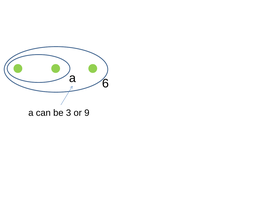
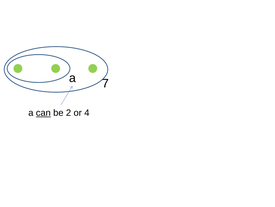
6: 6 -> 7
can underline: none -> present
3: 3 -> 2
9: 9 -> 4
